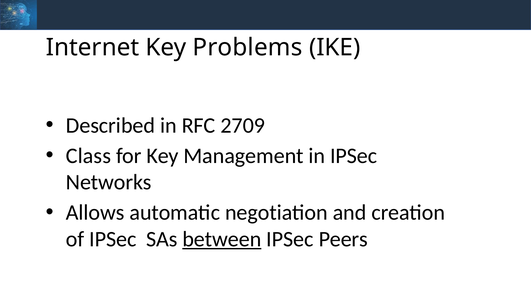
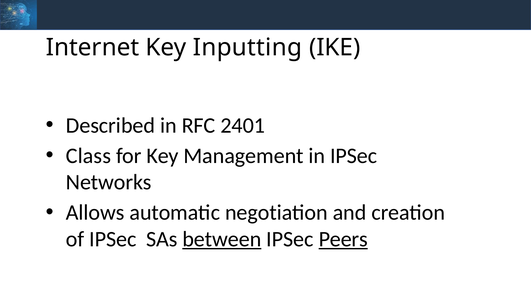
Problems: Problems -> Inputting
2709: 2709 -> 2401
Peers underline: none -> present
